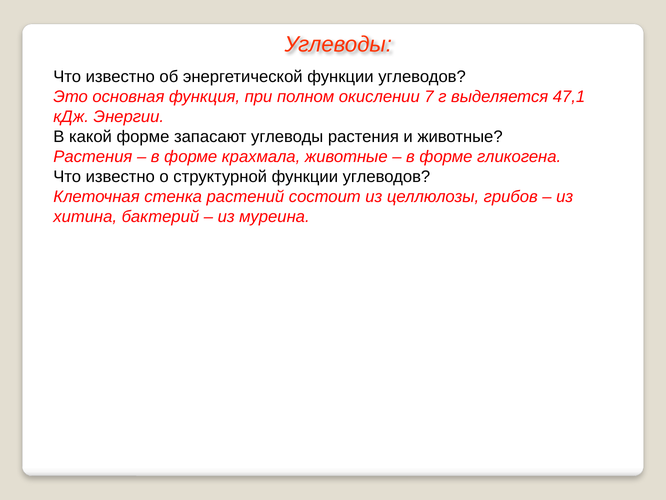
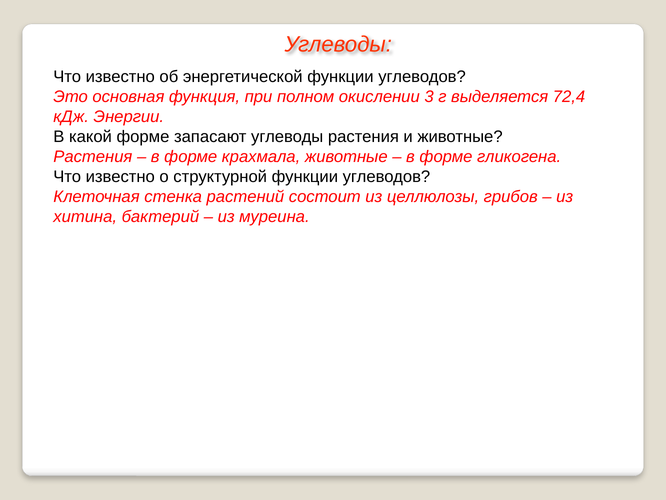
7: 7 -> 3
47,1: 47,1 -> 72,4
